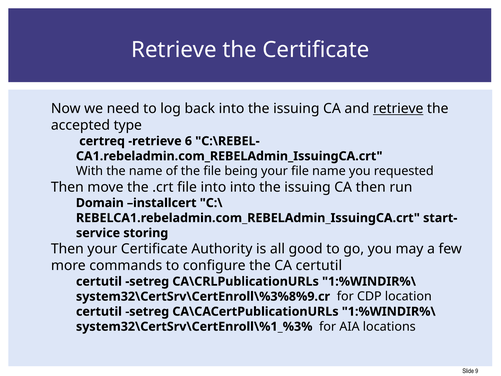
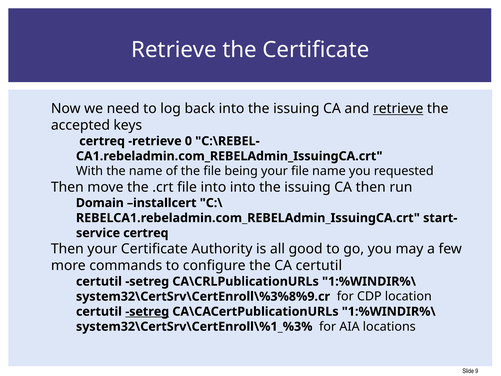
type: type -> keys
6: 6 -> 0
storing at (146, 233): storing -> certreq
setreg at (147, 311) underline: none -> present
